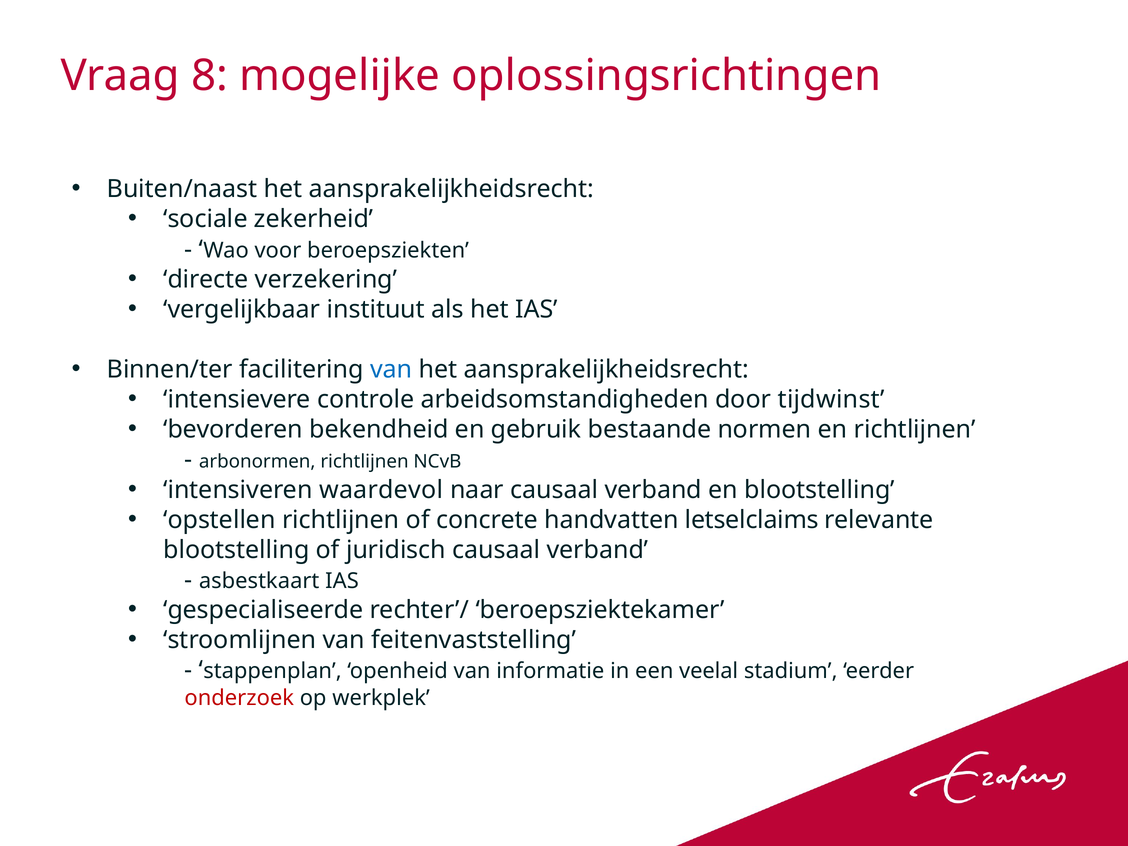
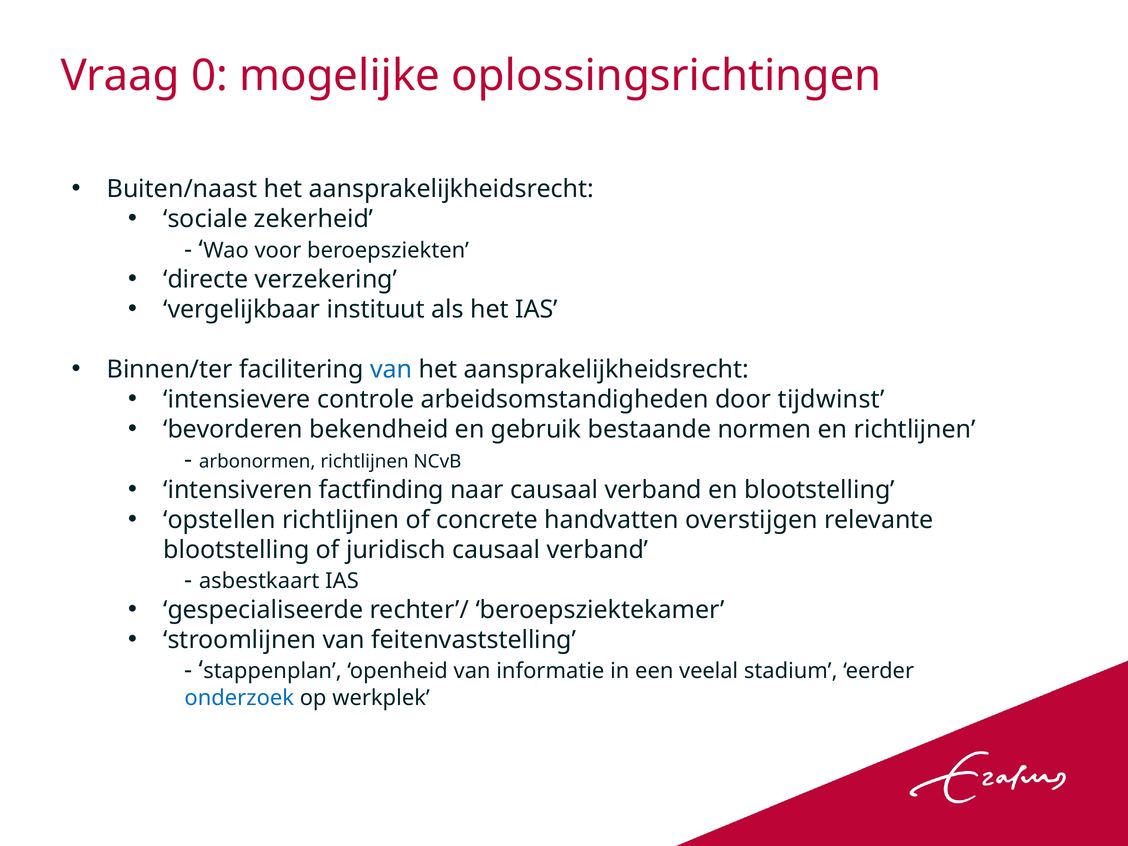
8: 8 -> 0
waardevol: waardevol -> factfinding
letselclaims: letselclaims -> overstijgen
onderzoek colour: red -> blue
